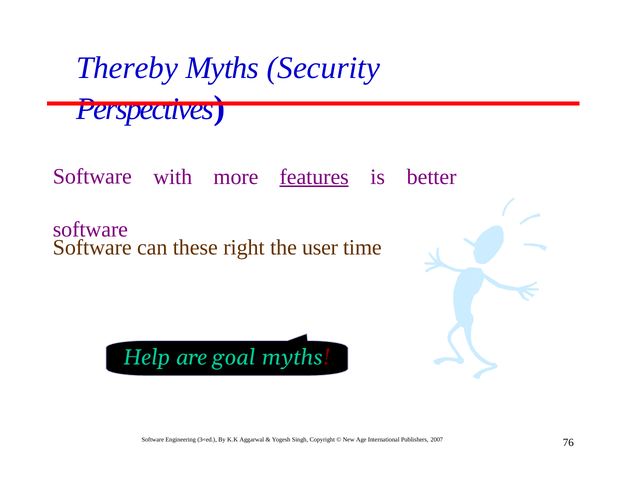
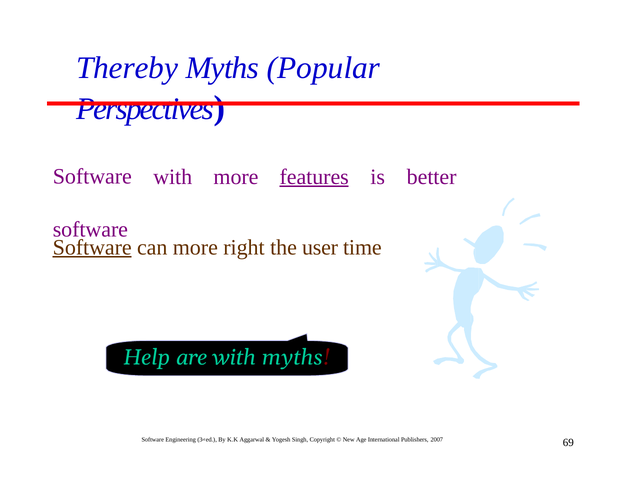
Security: Security -> Popular
Software at (92, 248) underline: none -> present
can these: these -> more
are goal: goal -> with
76: 76 -> 69
